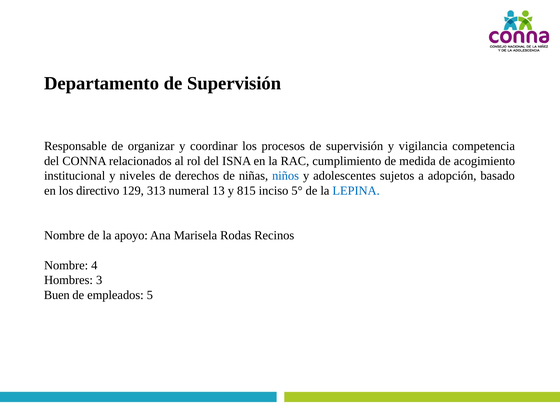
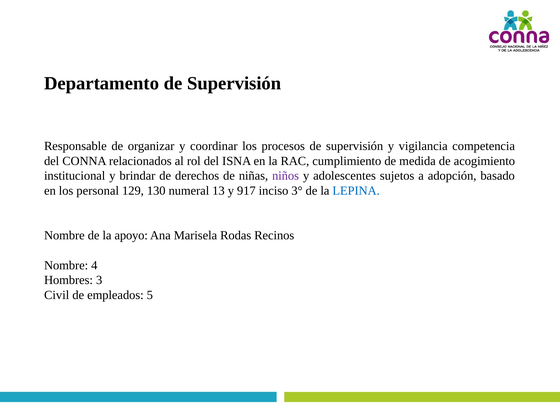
niveles: niveles -> brindar
niños colour: blue -> purple
directivo: directivo -> personal
313: 313 -> 130
815: 815 -> 917
5°: 5° -> 3°
Buen: Buen -> Civil
